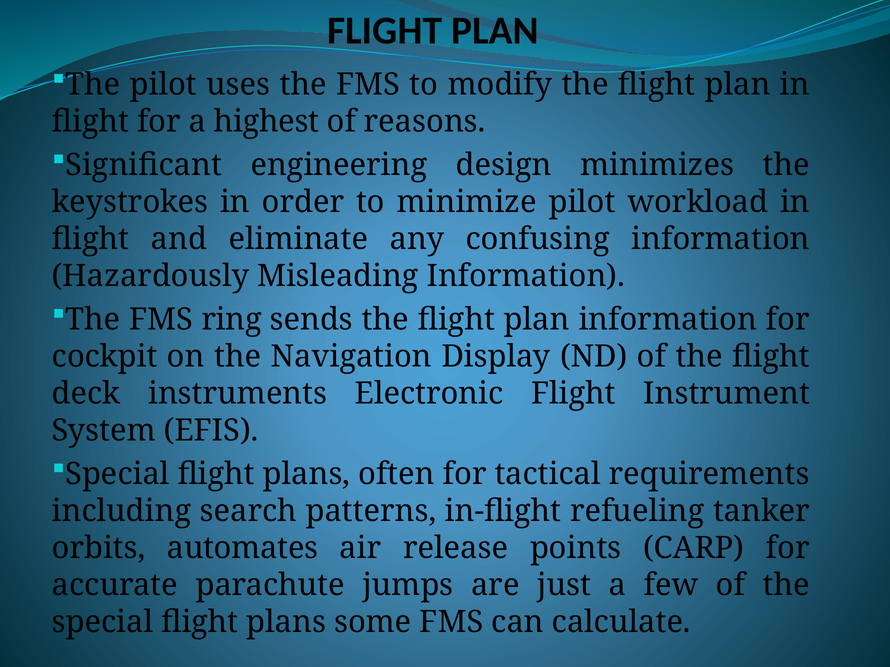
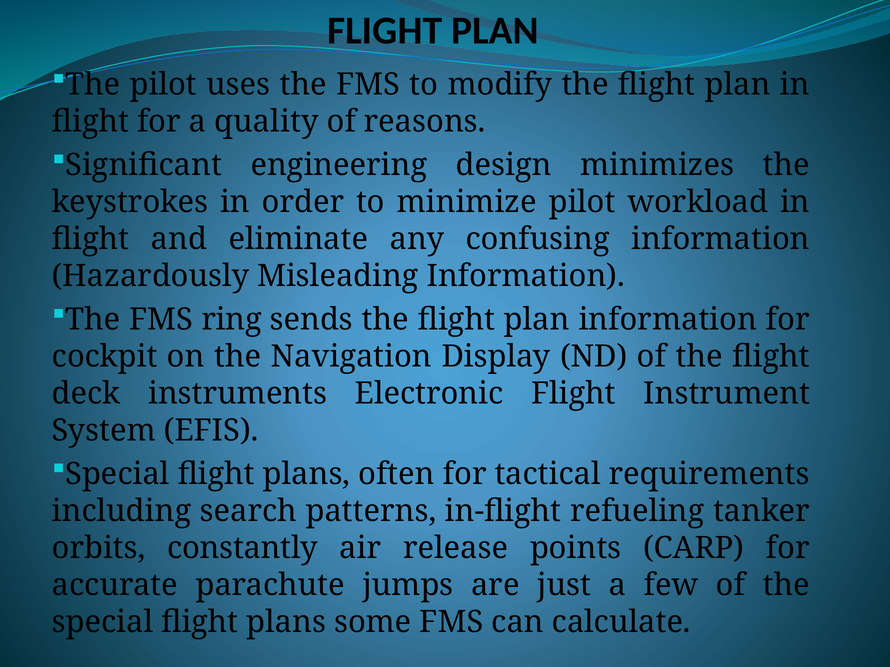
highest: highest -> quality
automates: automates -> constantly
